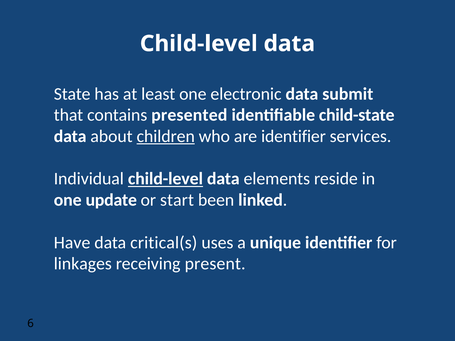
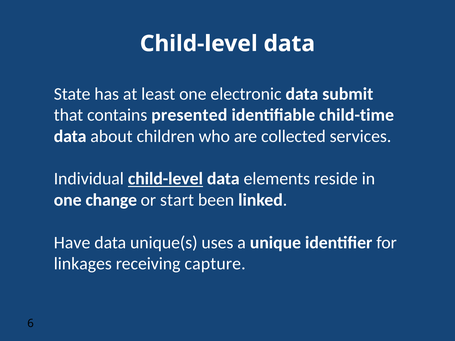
child-state: child-state -> child-time
children underline: present -> none
are identifier: identifier -> collected
update: update -> change
critical(s: critical(s -> unique(s
present: present -> capture
